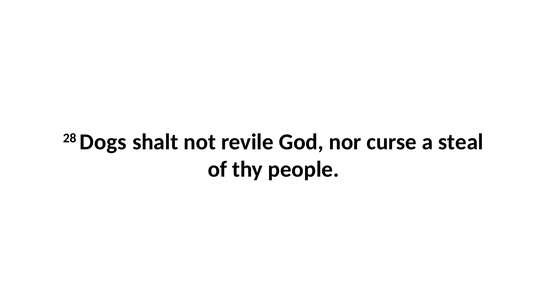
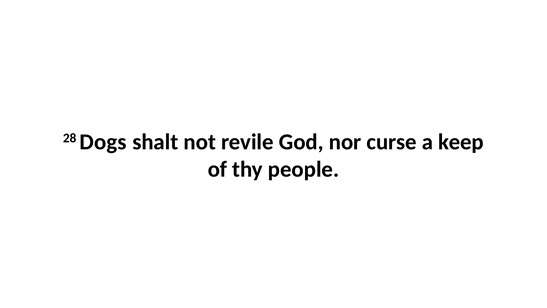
steal: steal -> keep
